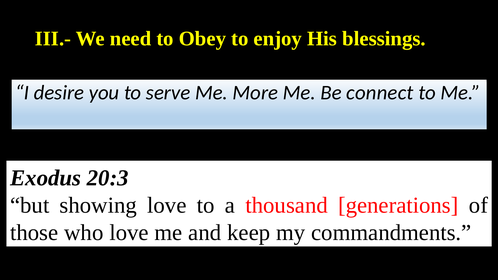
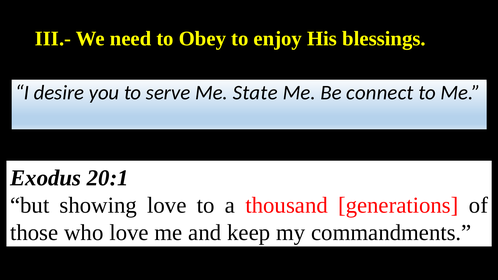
More: More -> State
20:3: 20:3 -> 20:1
